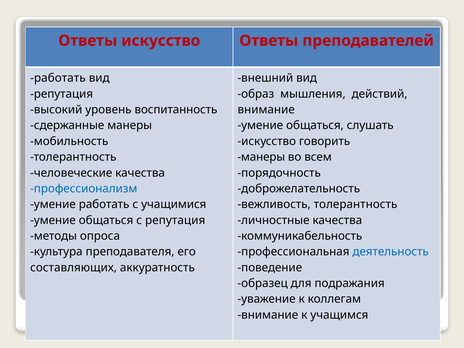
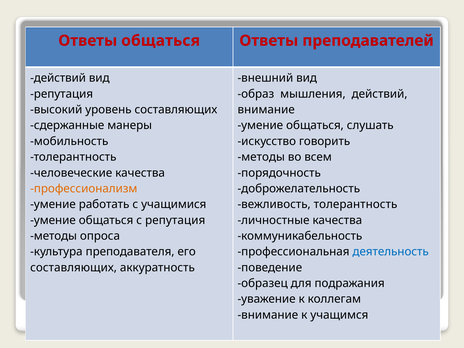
Ответы искусство: искусство -> общаться
работать at (58, 78): работать -> действий
уровень воспитанность: воспитанность -> составляющих
манеры at (261, 157): манеры -> методы
профессионализм colour: blue -> orange
